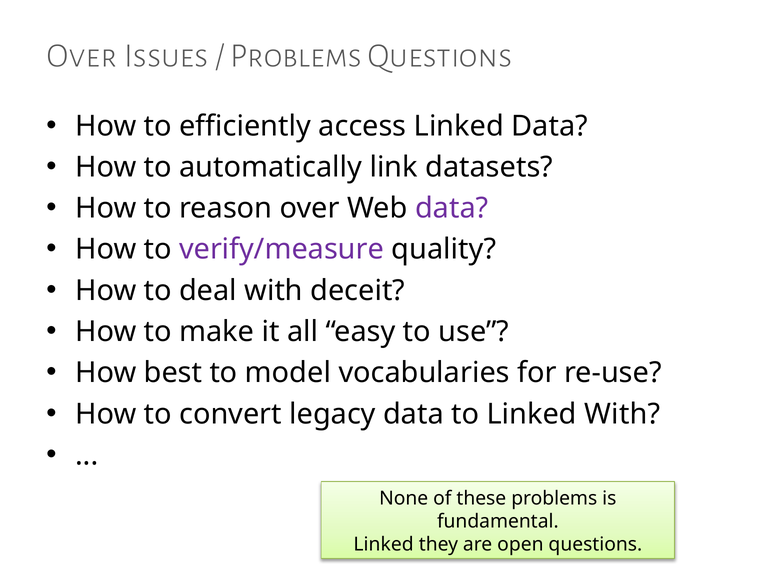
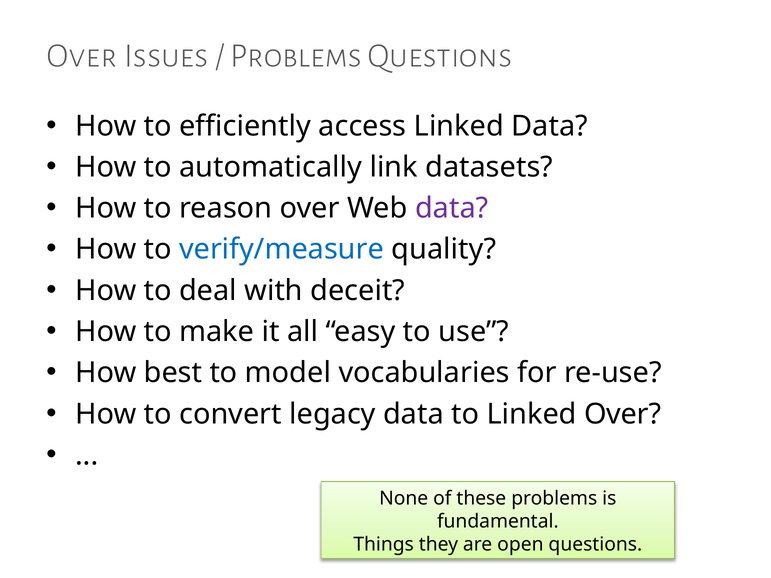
verify/measure colour: purple -> blue
Linked With: With -> Over
Linked at (384, 545): Linked -> Things
